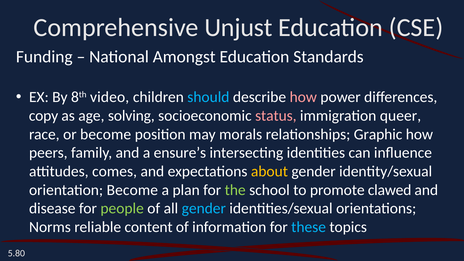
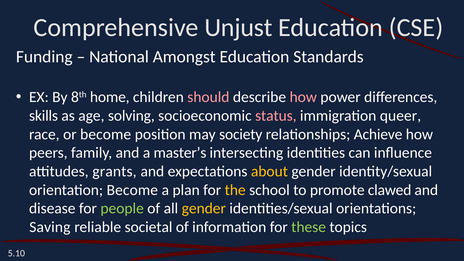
video: video -> home
should colour: light blue -> pink
copy: copy -> skills
morals: morals -> society
Graphic: Graphic -> Achieve
ensure’s: ensure’s -> master’s
comes: comes -> grants
the colour: light green -> yellow
gender at (204, 209) colour: light blue -> yellow
Norms: Norms -> Saving
content: content -> societal
these colour: light blue -> light green
5.80: 5.80 -> 5.10
